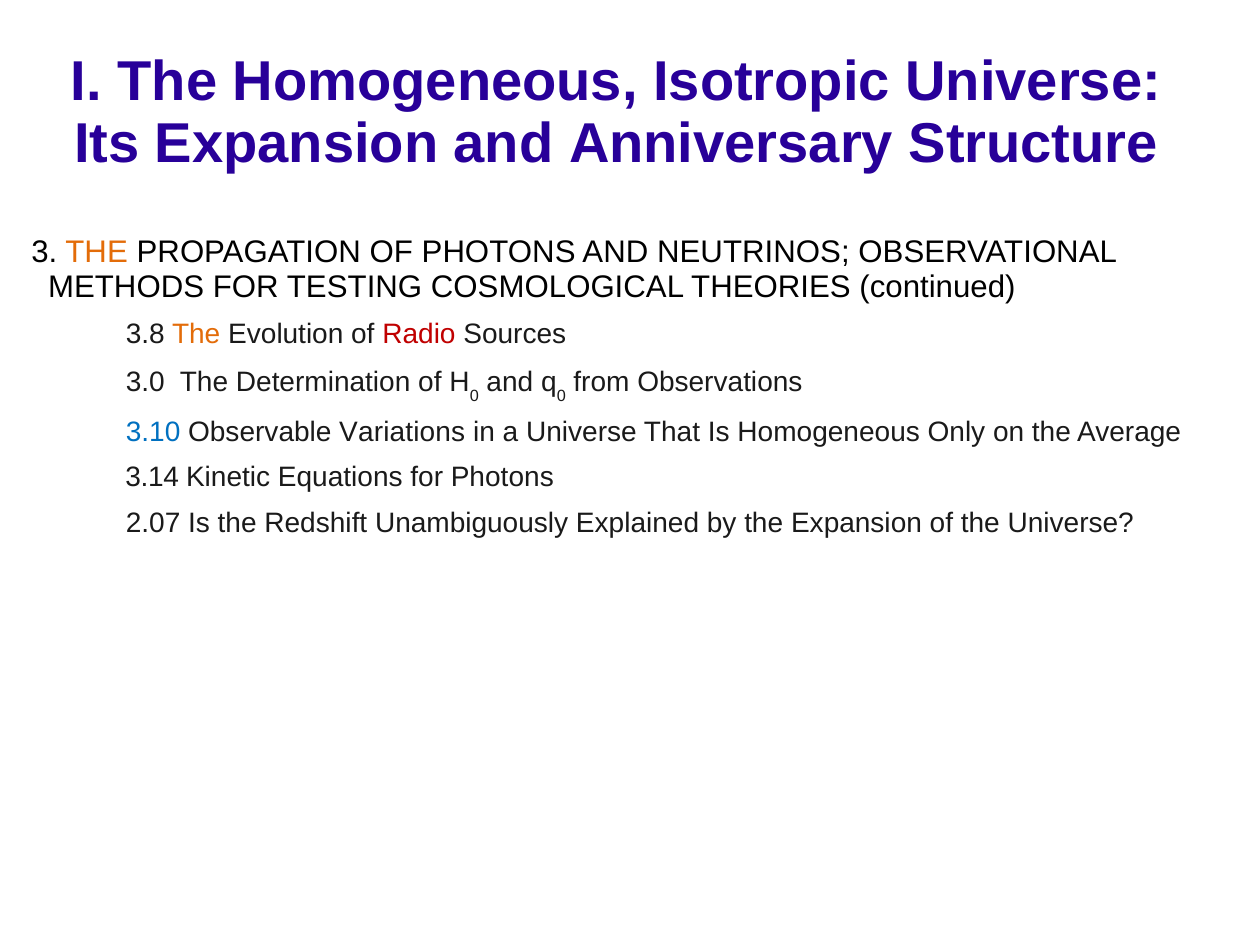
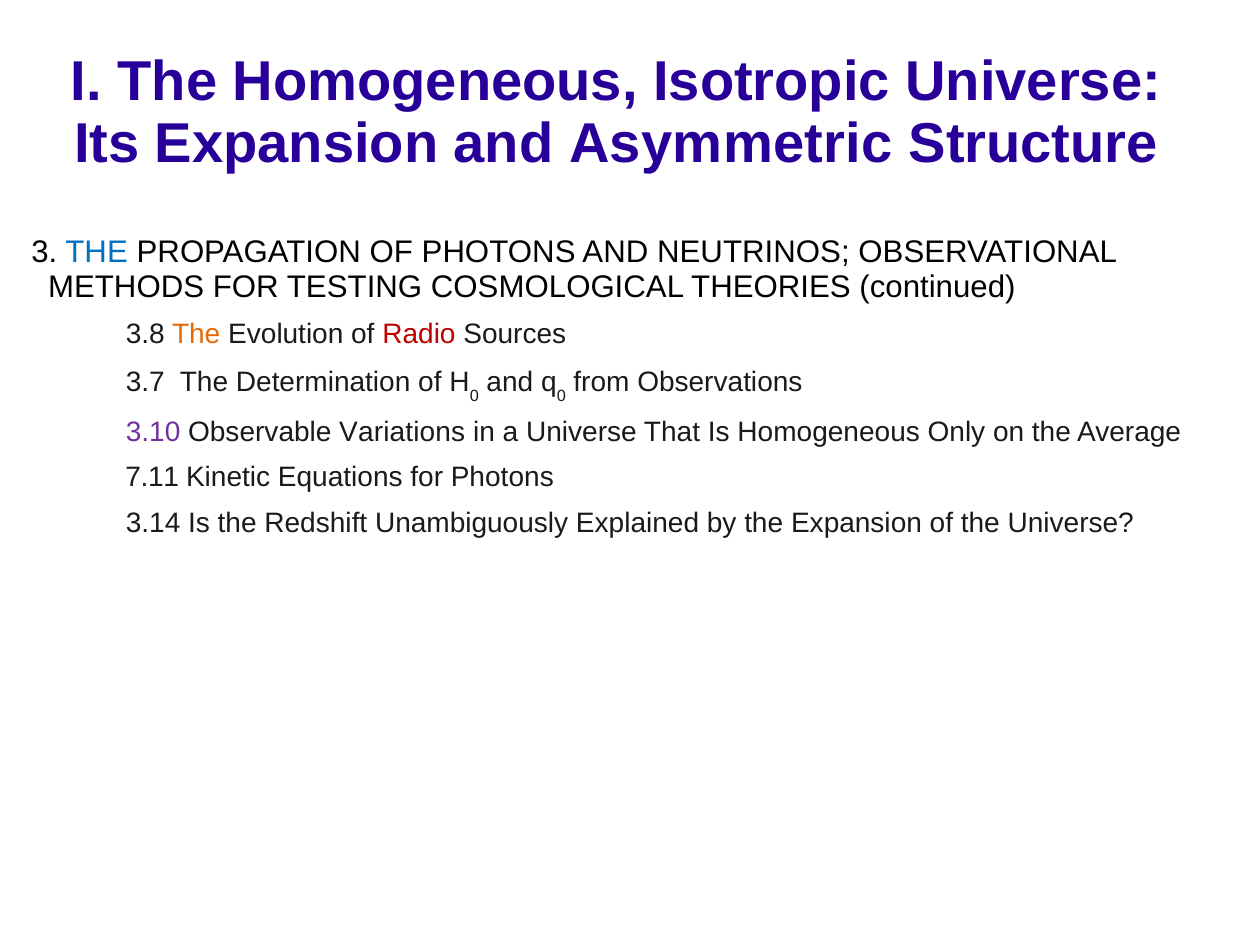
Anniversary: Anniversary -> Asymmetric
THE at (97, 252) colour: orange -> blue
3.0: 3.0 -> 3.7
3.10 colour: blue -> purple
3.14: 3.14 -> 7.11
2.07: 2.07 -> 3.14
